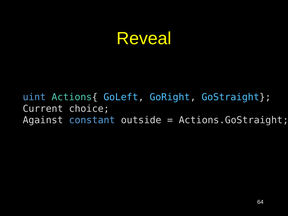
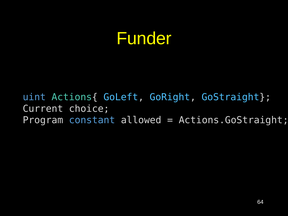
Reveal: Reveal -> Funder
Against: Against -> Program
outside: outside -> allowed
